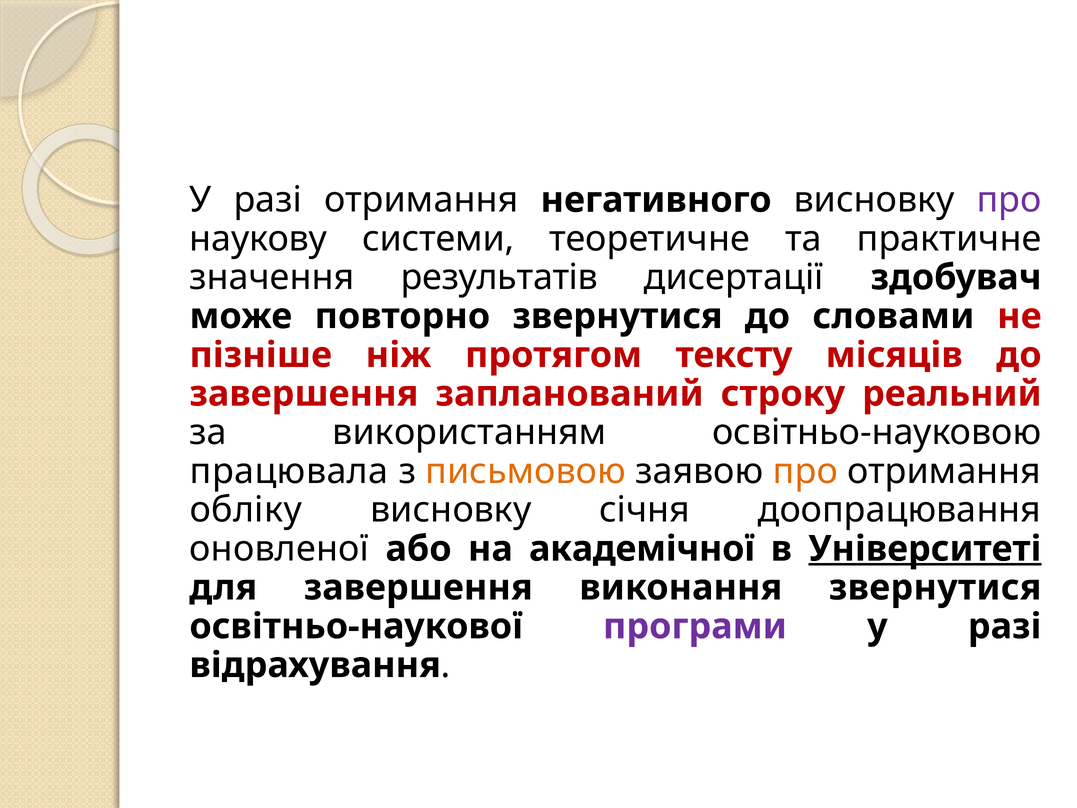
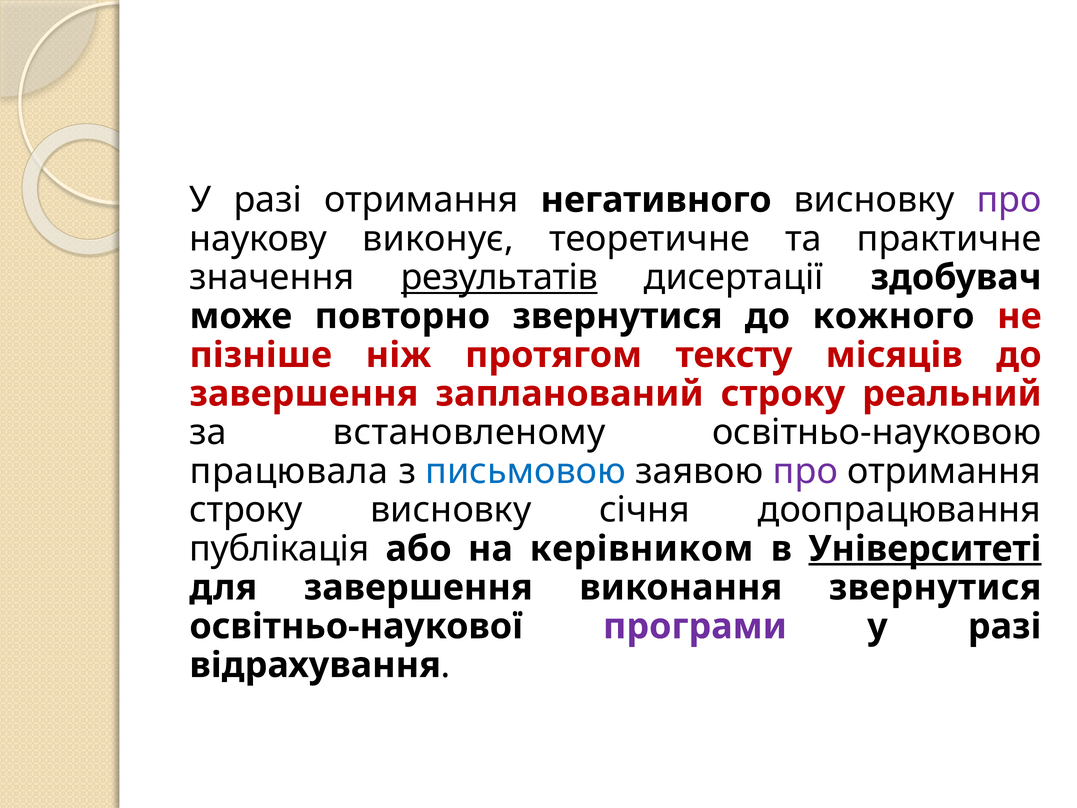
системи: системи -> виконує
результатів underline: none -> present
словами: словами -> кожного
використанням: використанням -> встановленому
письмовою colour: orange -> blue
про at (805, 471) colour: orange -> purple
обліку at (246, 510): обліку -> строку
оновленої: оновленої -> публікація
академічної: академічної -> керівником
